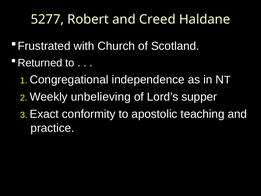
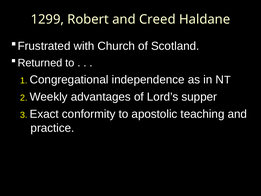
5277: 5277 -> 1299
unbelieving: unbelieving -> advantages
